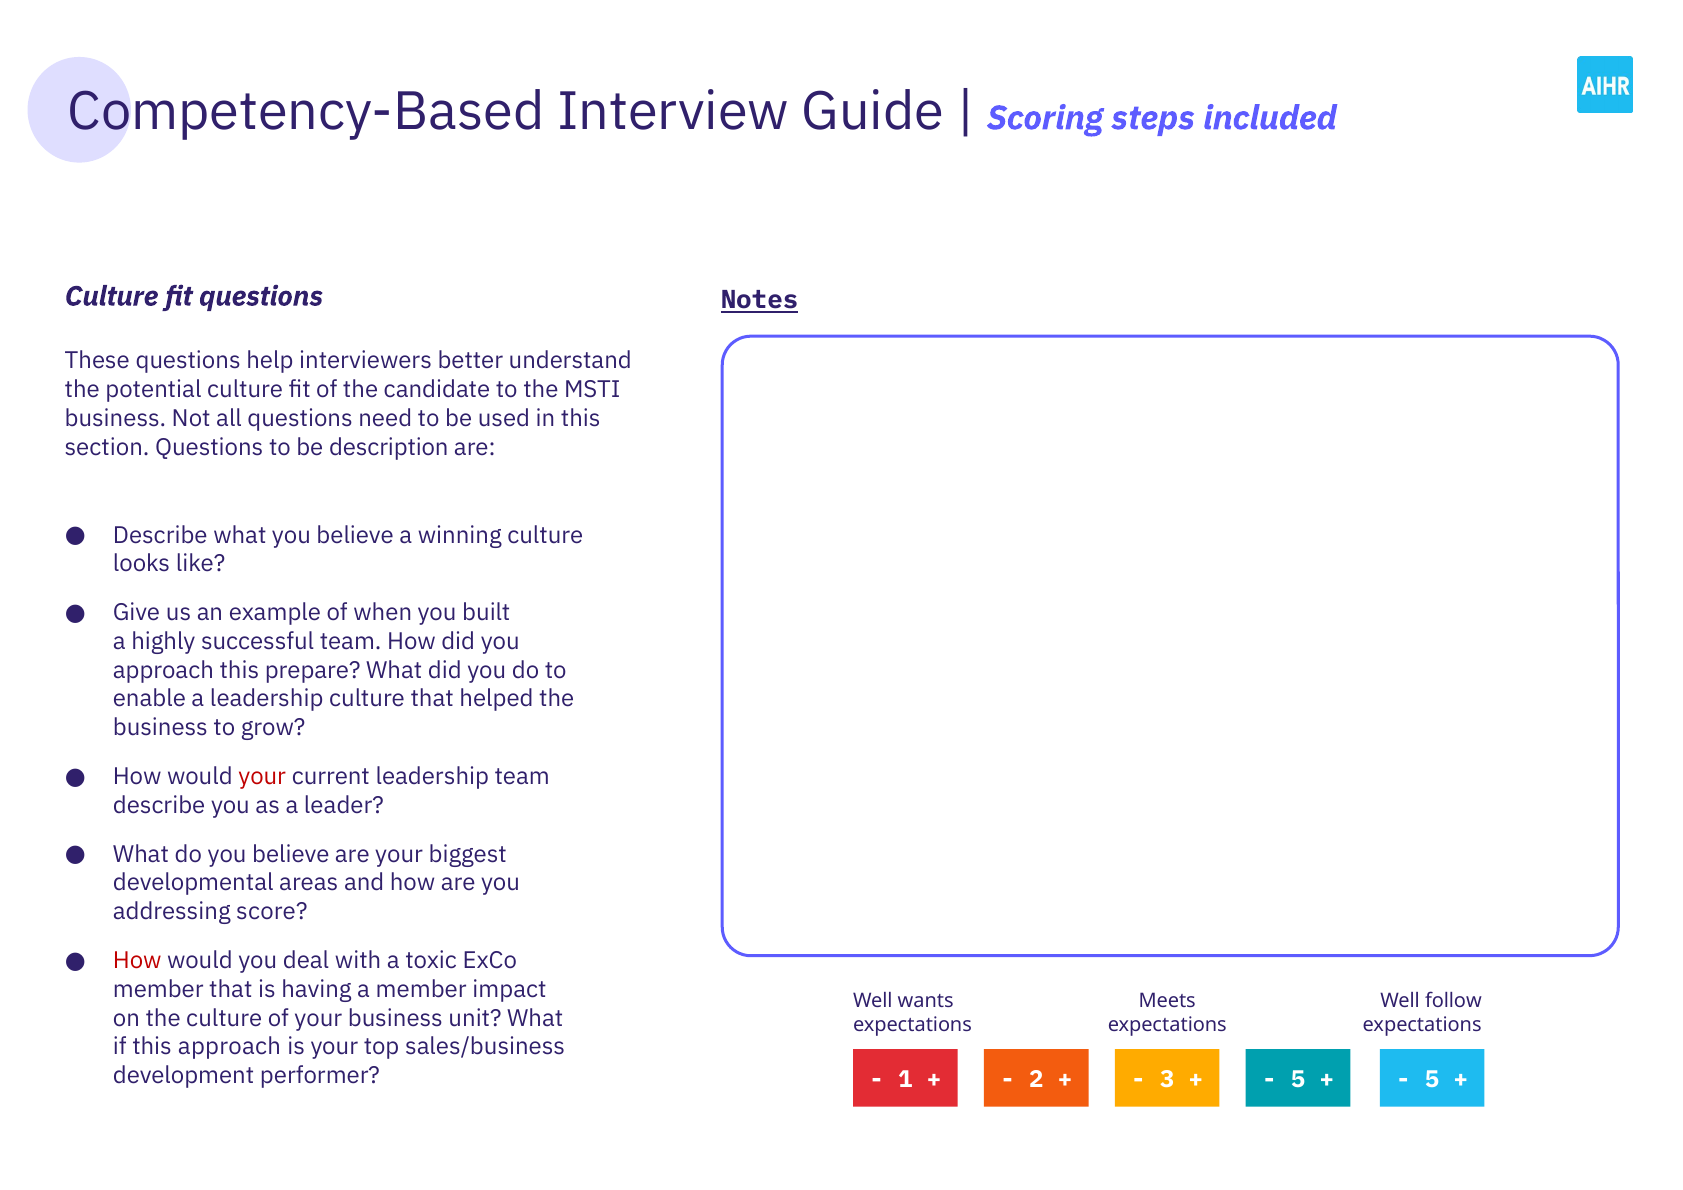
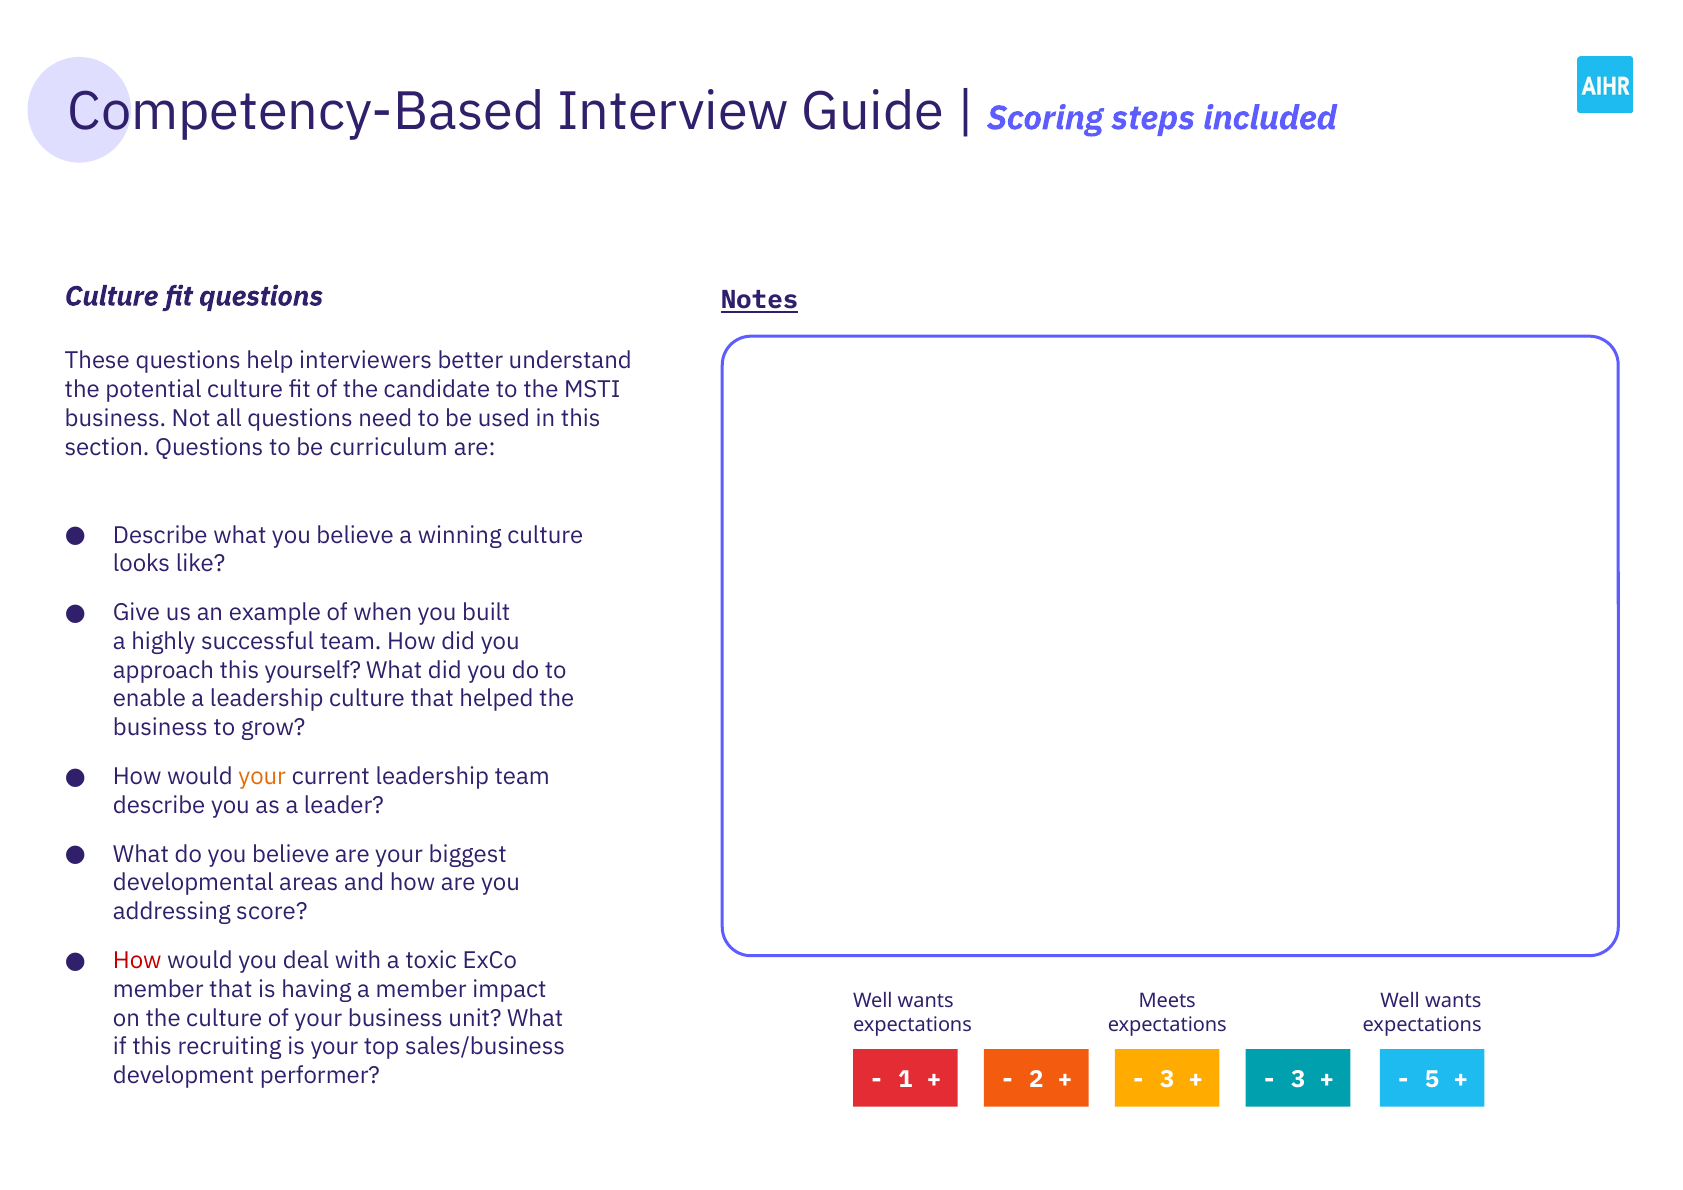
description: description -> curriculum
prepare: prepare -> yourself
your at (262, 777) colour: red -> orange
follow at (1453, 1001): follow -> wants
this approach: approach -> recruiting
5 at (1298, 1080): 5 -> 3
